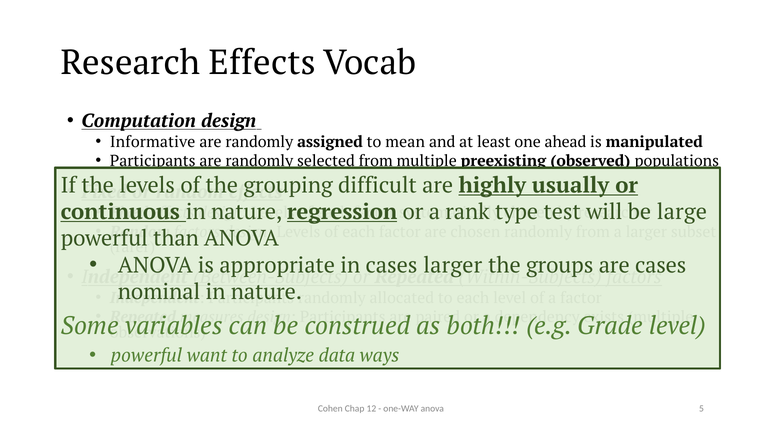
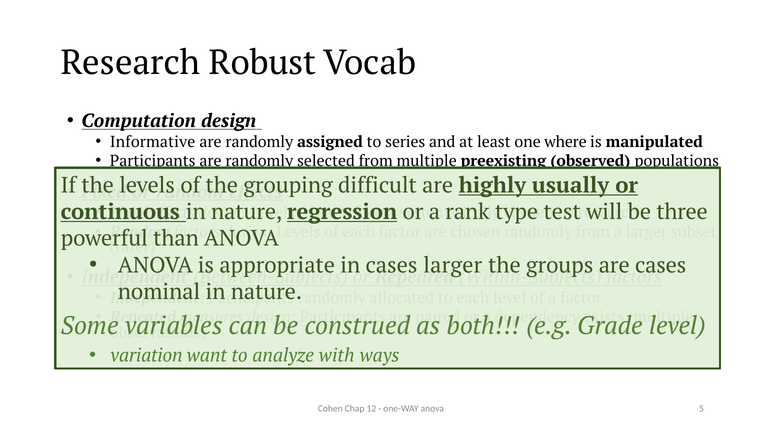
Research Effects: Effects -> Robust
mean: mean -> series
ahead: ahead -> where
large: large -> three
powerful at (146, 356): powerful -> variation
data: data -> with
